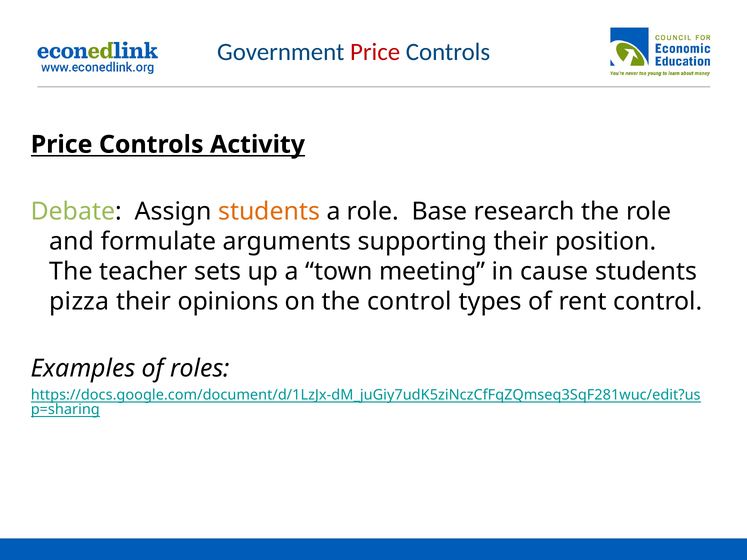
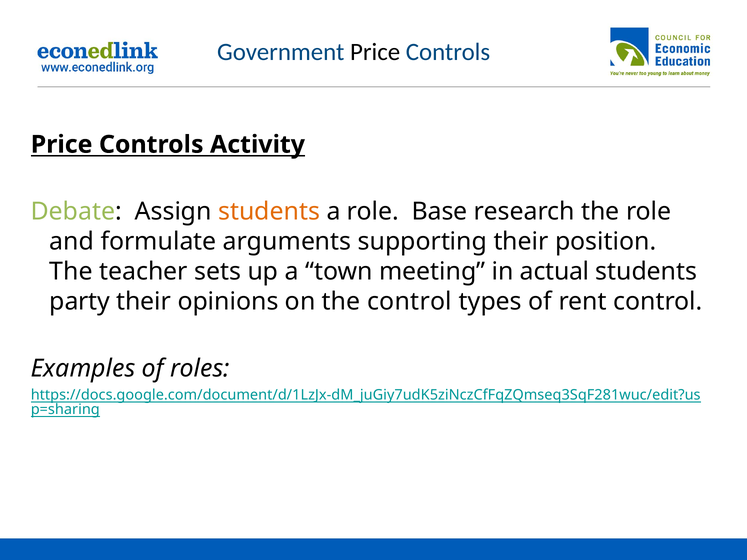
Price at (375, 52) colour: red -> black
cause: cause -> actual
pizza: pizza -> party
